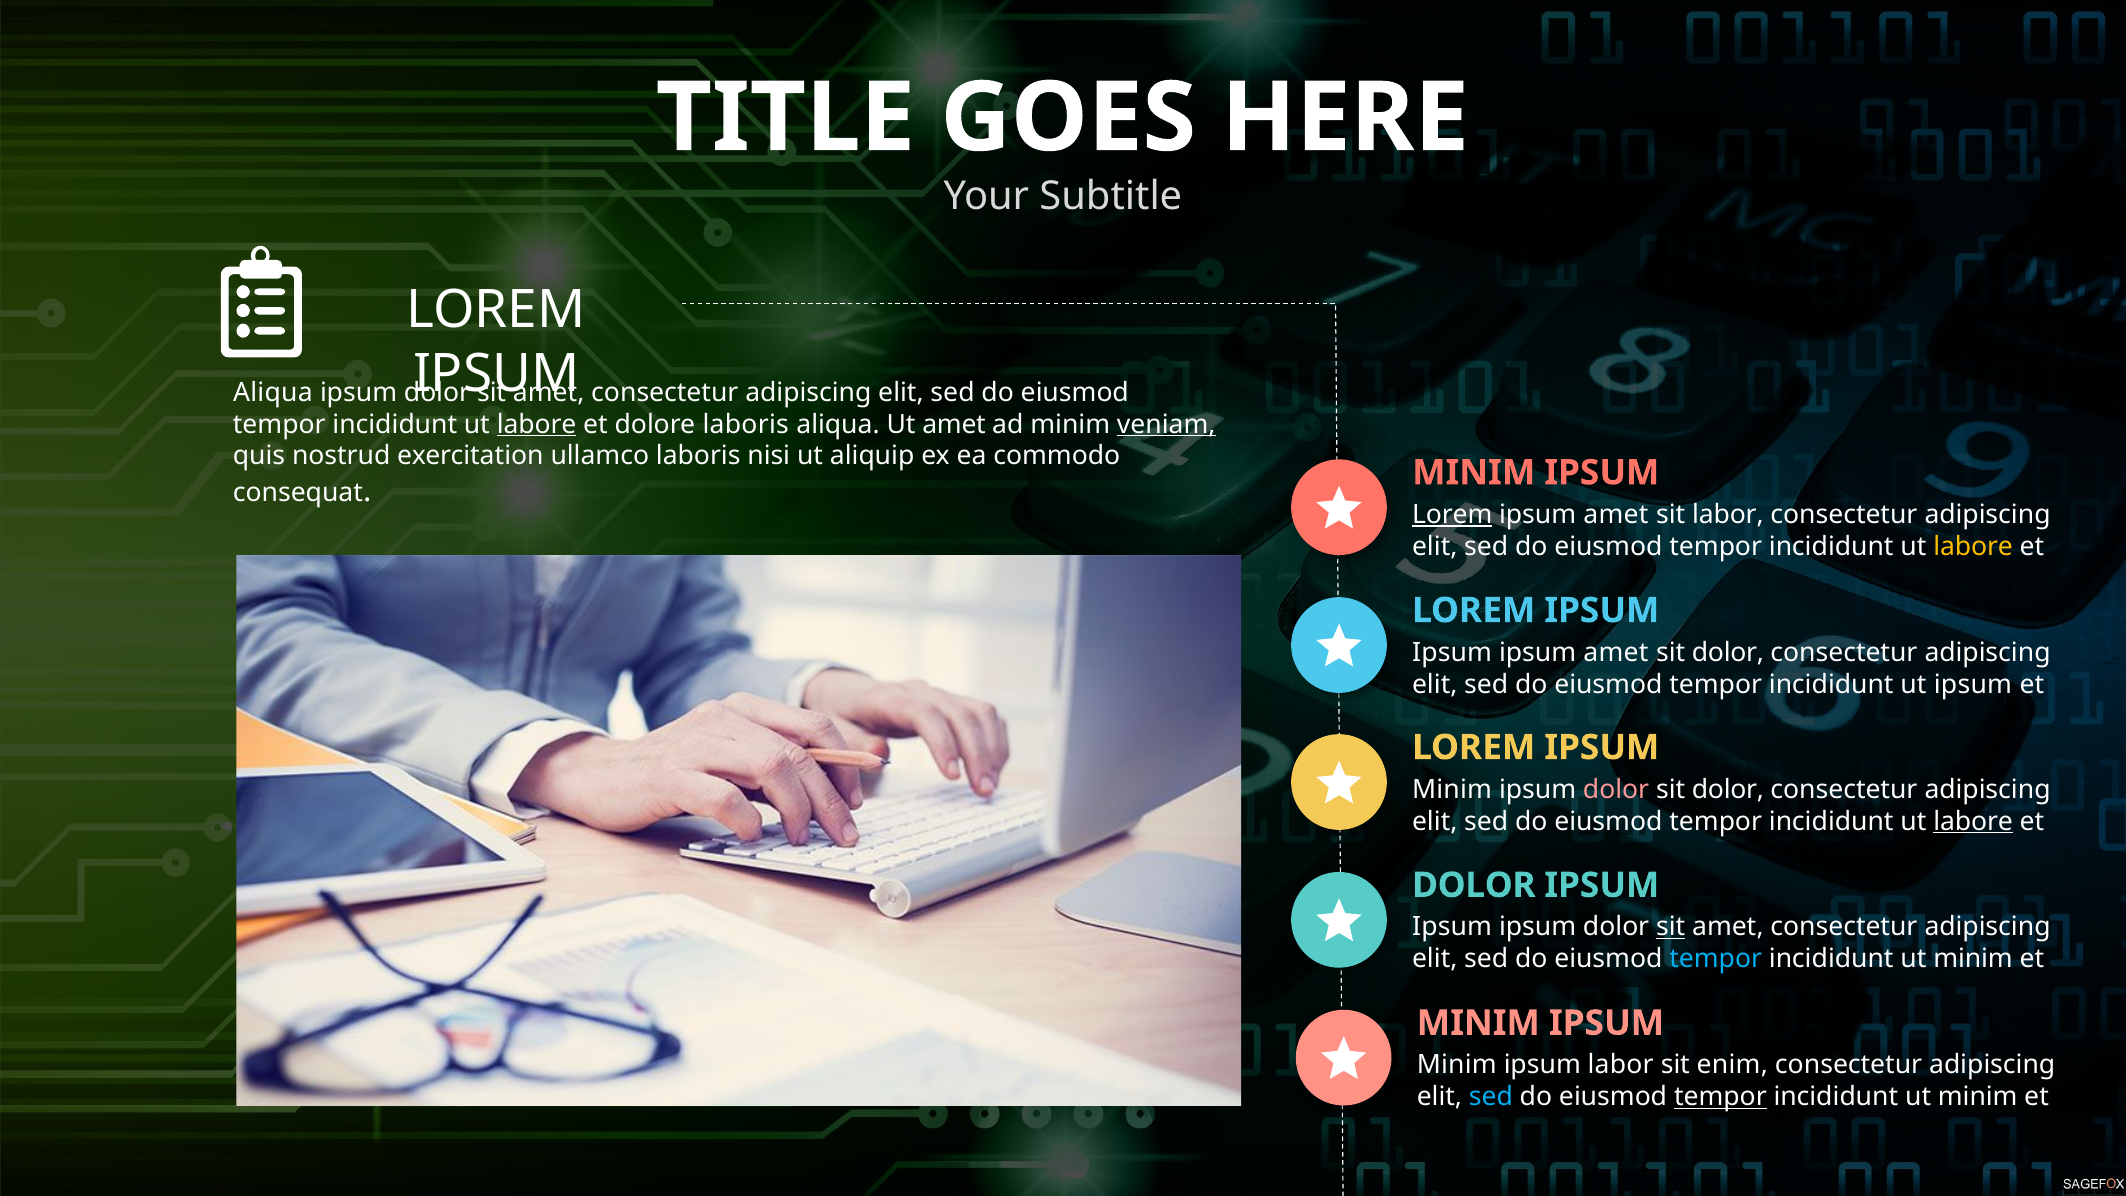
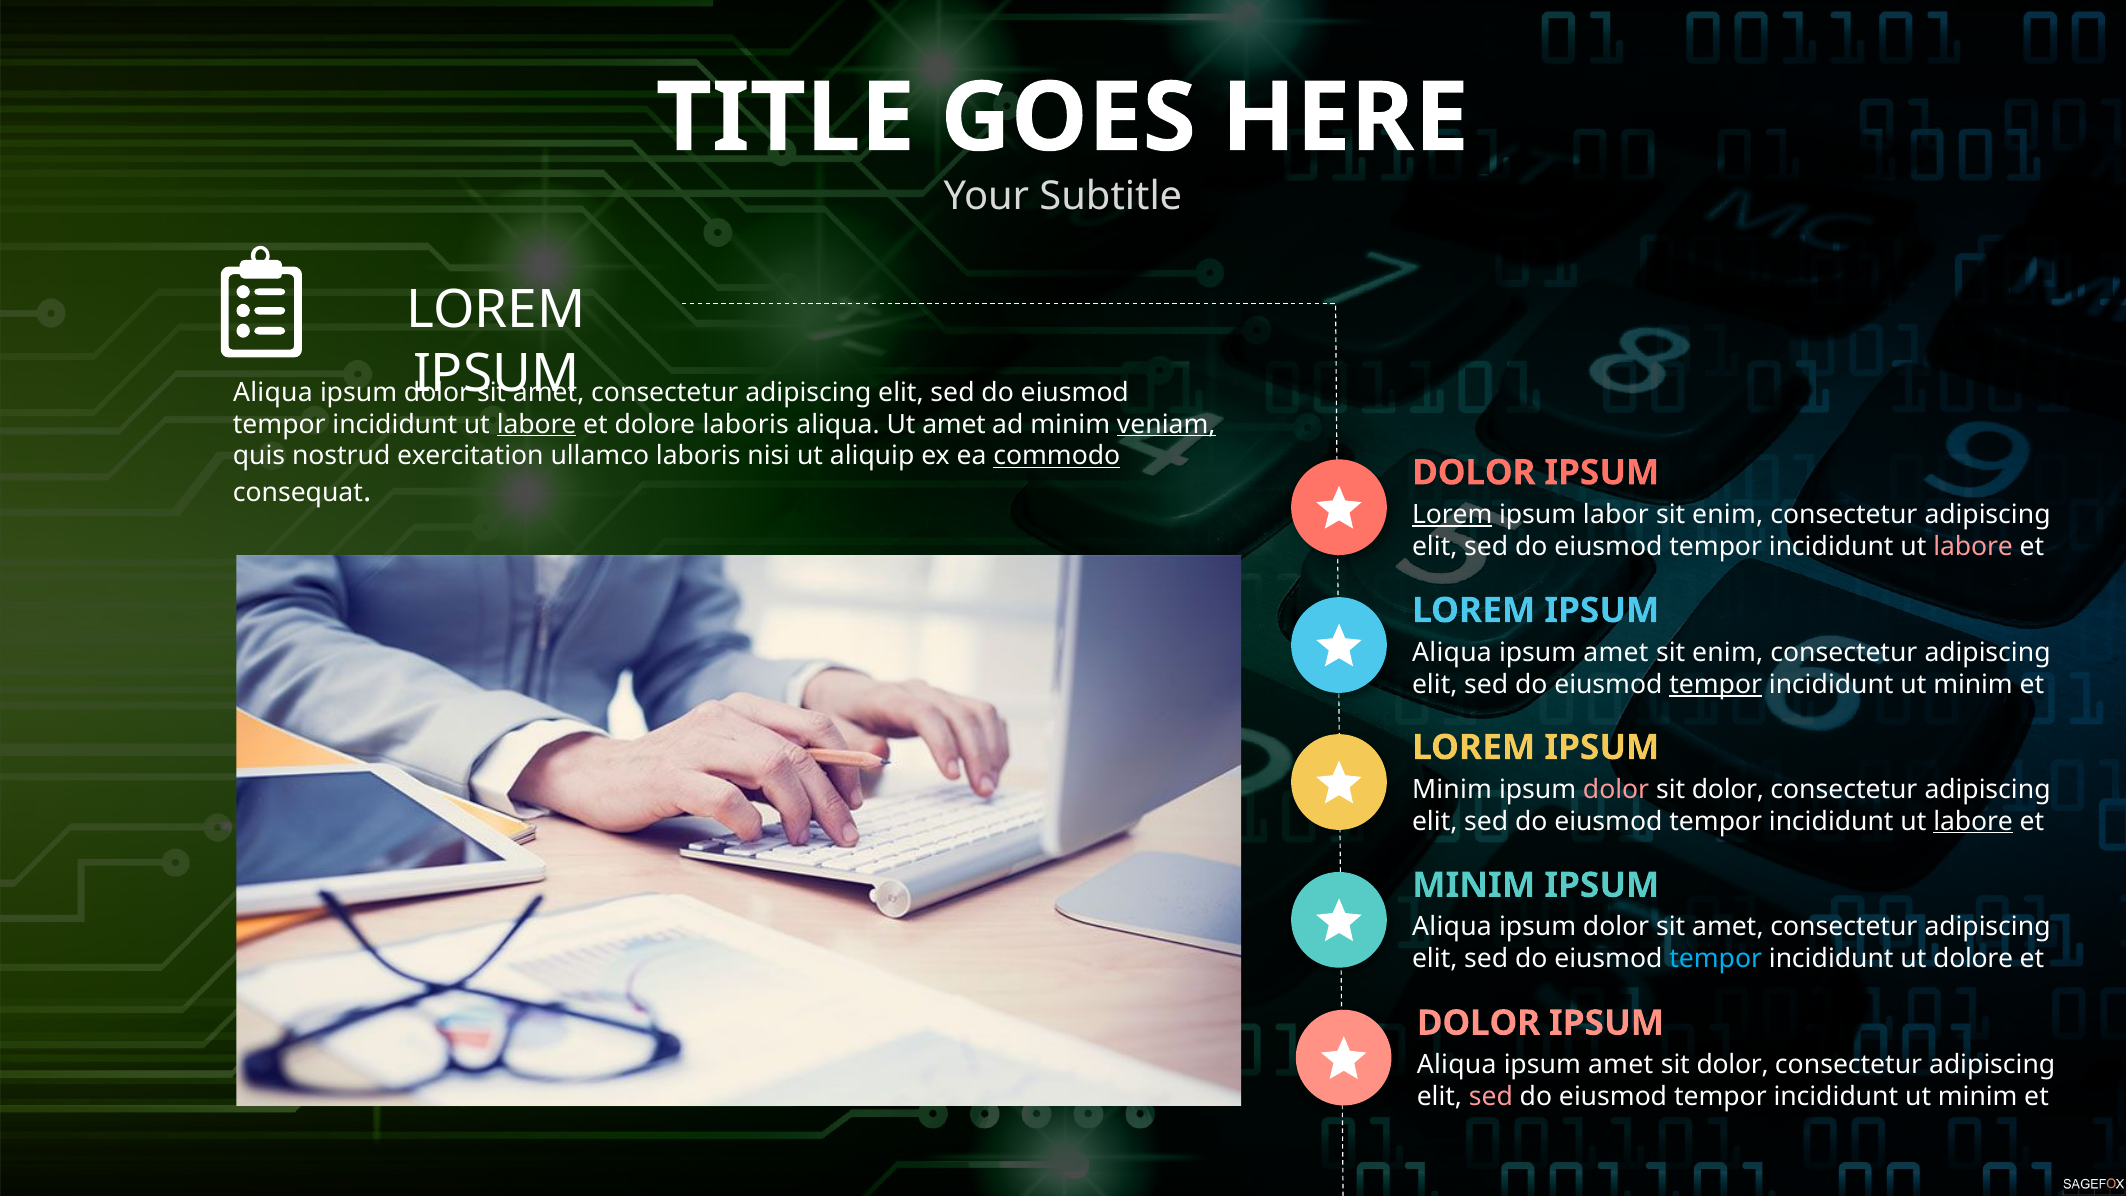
commodo underline: none -> present
MINIM at (1474, 473): MINIM -> DOLOR
amet at (1616, 515): amet -> labor
labor at (1728, 515): labor -> enim
labore at (1973, 546) colour: yellow -> pink
Ipsum at (1452, 652): Ipsum -> Aliqua
dolor at (1728, 652): dolor -> enim
tempor at (1716, 684) underline: none -> present
ipsum at (1973, 684): ipsum -> minim
DOLOR at (1474, 885): DOLOR -> MINIM
Ipsum at (1452, 927): Ipsum -> Aliqua
sit at (1671, 927) underline: present -> none
minim at (1973, 959): minim -> dolore
MINIM at (1478, 1023): MINIM -> DOLOR
Minim at (1457, 1065): Minim -> Aliqua
labor at (1621, 1065): labor -> amet
enim at (1732, 1065): enim -> dolor
sed at (1491, 1097) colour: light blue -> pink
tempor at (1720, 1097) underline: present -> none
